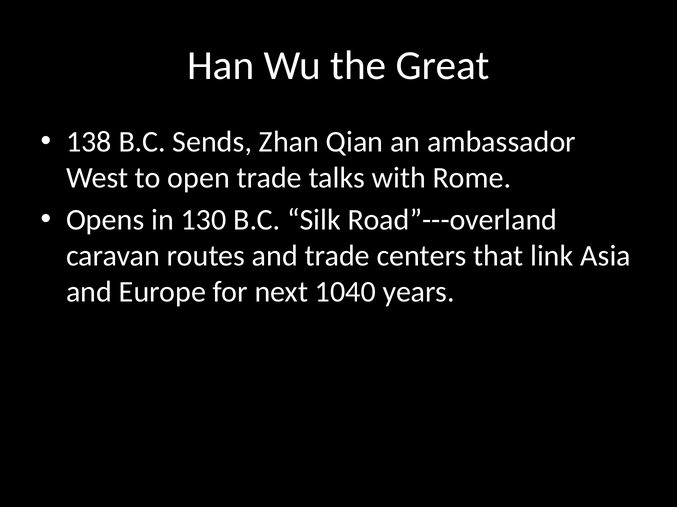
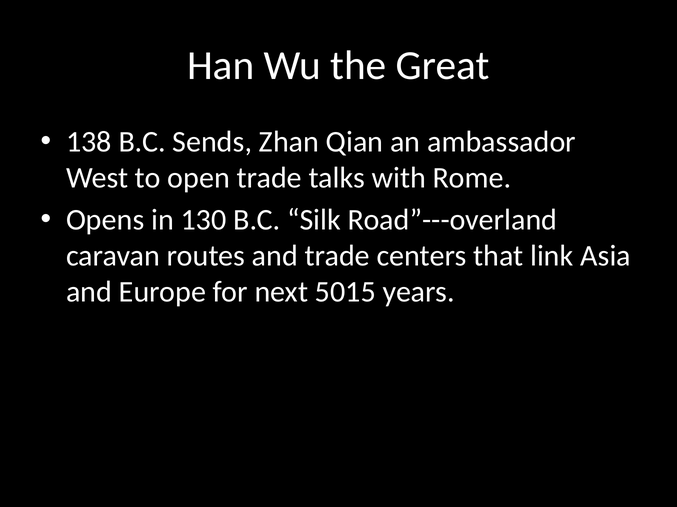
1040: 1040 -> 5015
